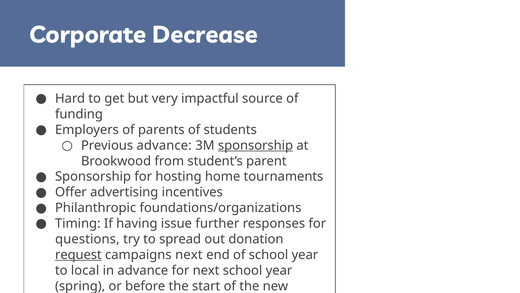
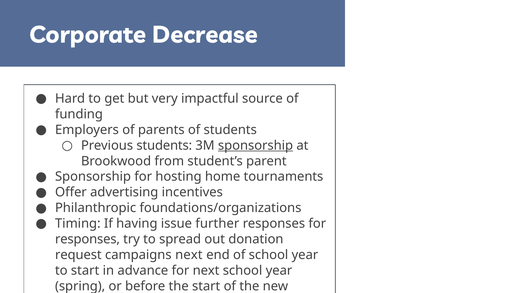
Previous advance: advance -> students
questions at (87, 239): questions -> responses
request underline: present -> none
to local: local -> start
